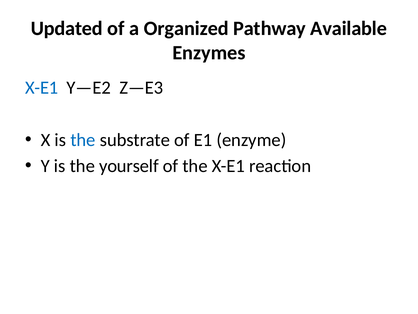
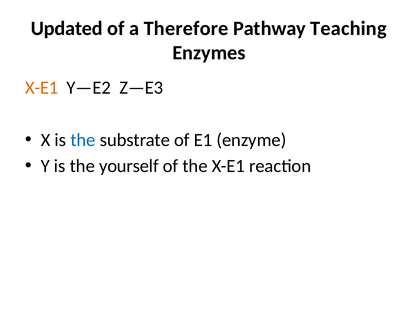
Organized: Organized -> Therefore
Available: Available -> Teaching
X-E1 at (42, 88) colour: blue -> orange
